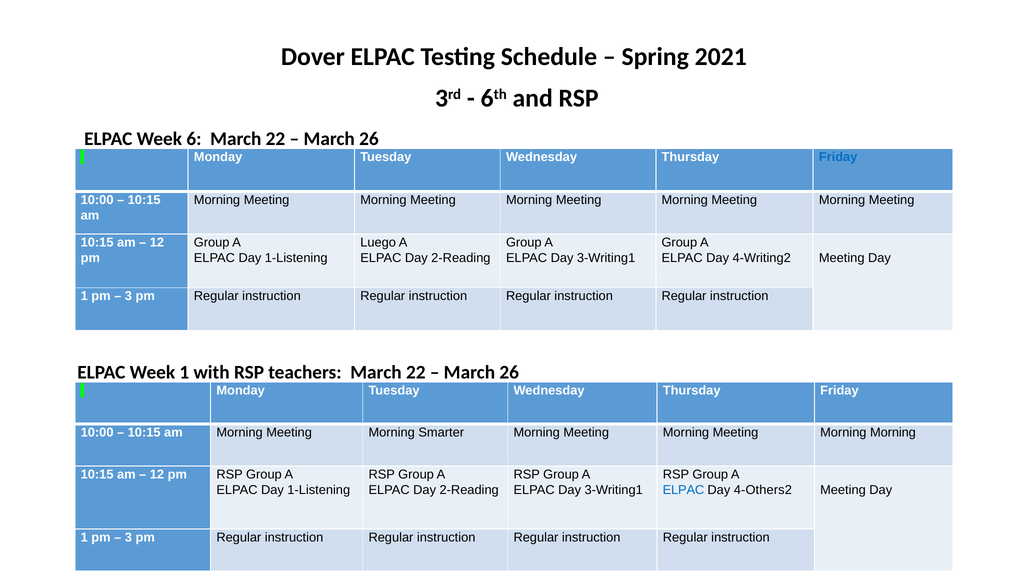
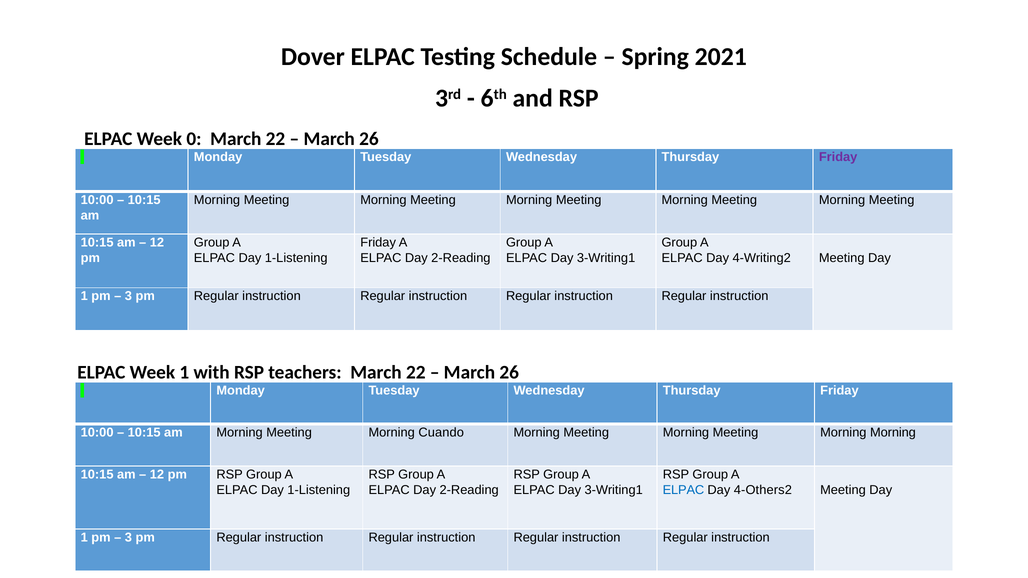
6: 6 -> 0
Friday at (838, 157) colour: blue -> purple
Luego at (378, 243): Luego -> Friday
Smarter: Smarter -> Cuando
